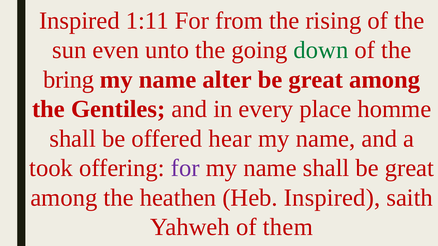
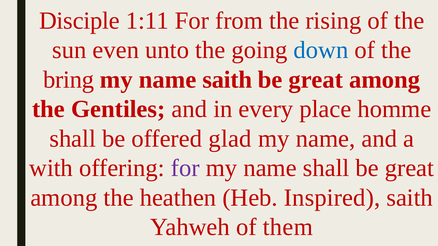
Inspired at (79, 21): Inspired -> Disciple
down colour: green -> blue
name alter: alter -> saith
hear: hear -> glad
took: took -> with
